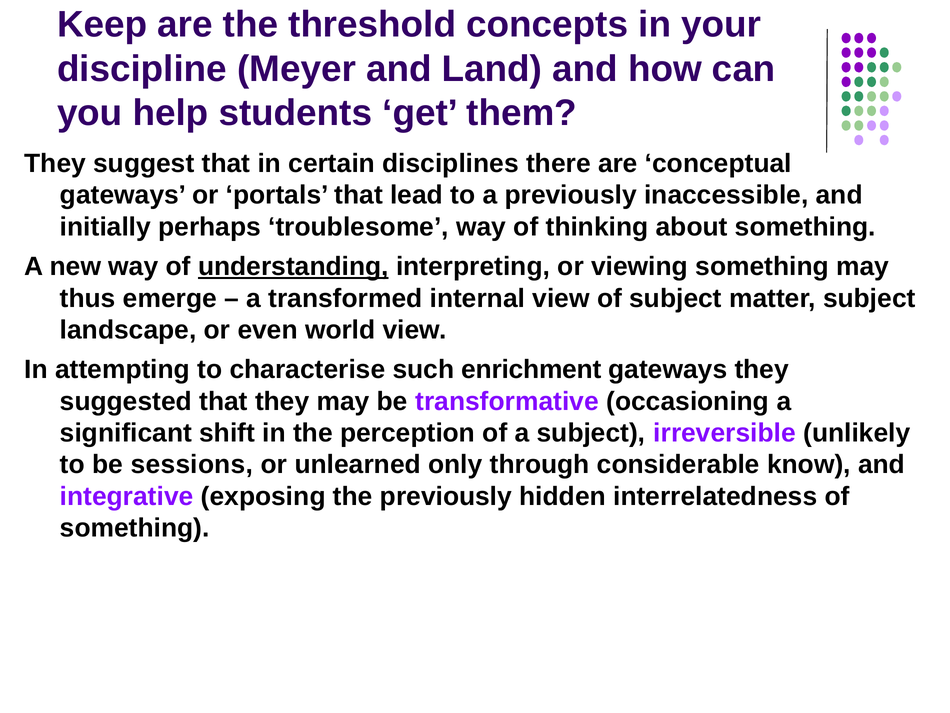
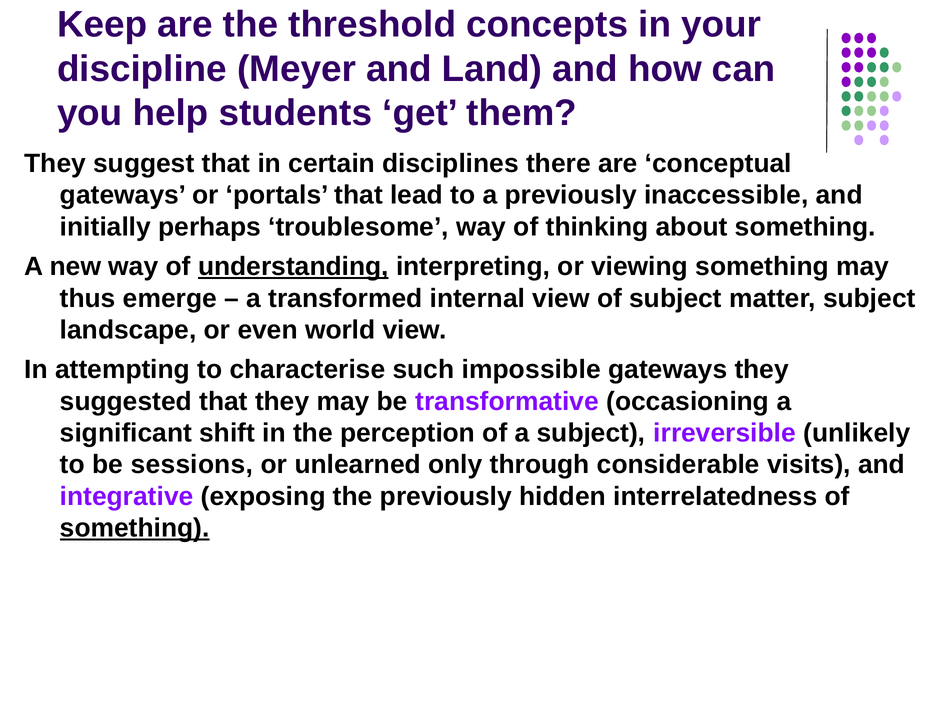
enrichment: enrichment -> impossible
know: know -> visits
something at (135, 528) underline: none -> present
